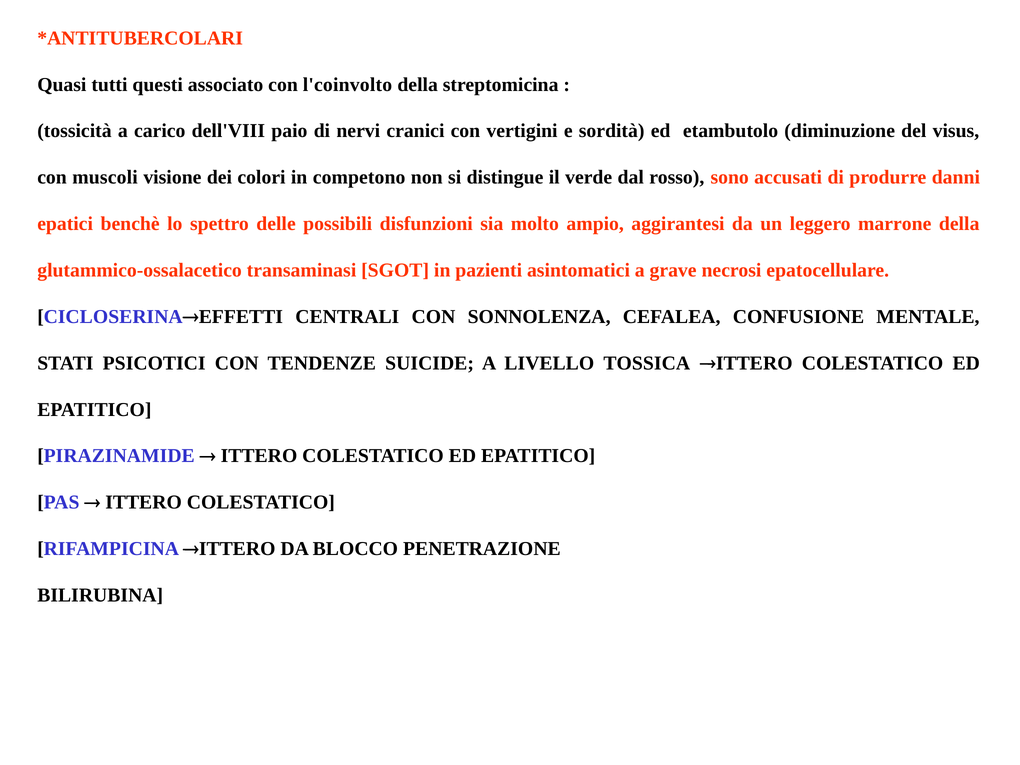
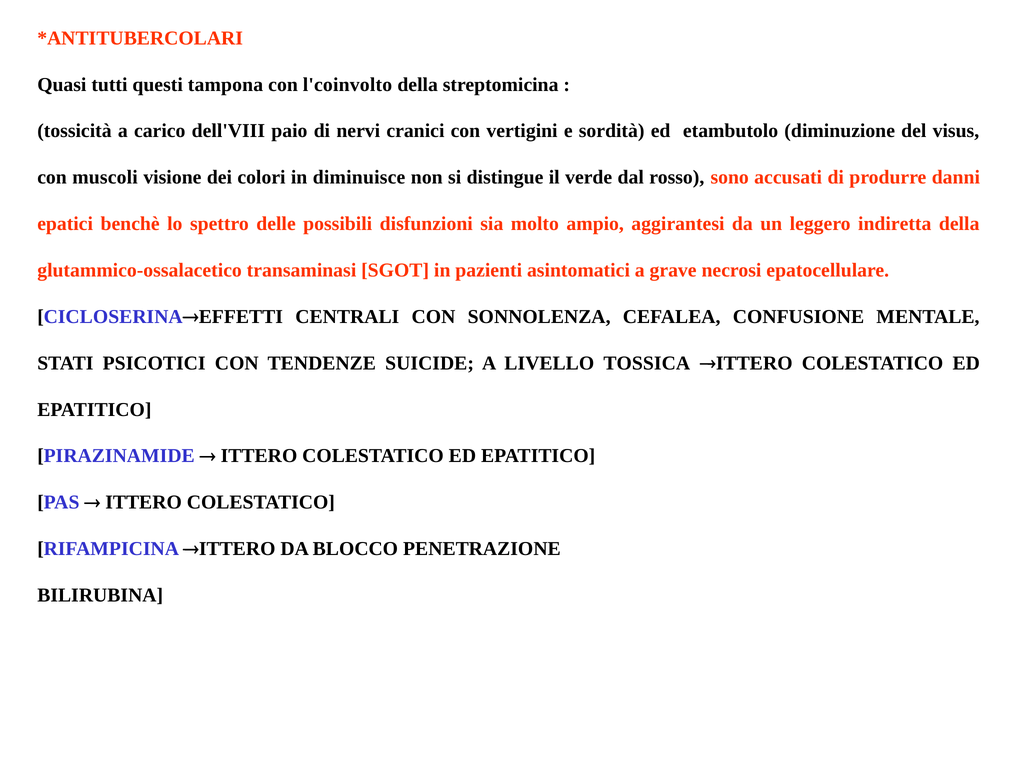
associato: associato -> tampona
competono: competono -> diminuisce
marrone: marrone -> indiretta
